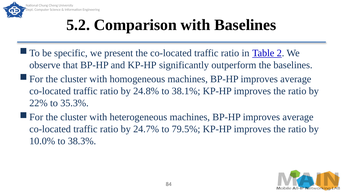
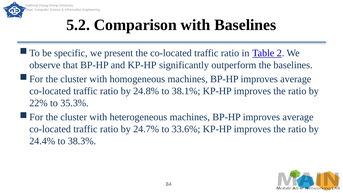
79.5%: 79.5% -> 33.6%
10.0%: 10.0% -> 24.4%
